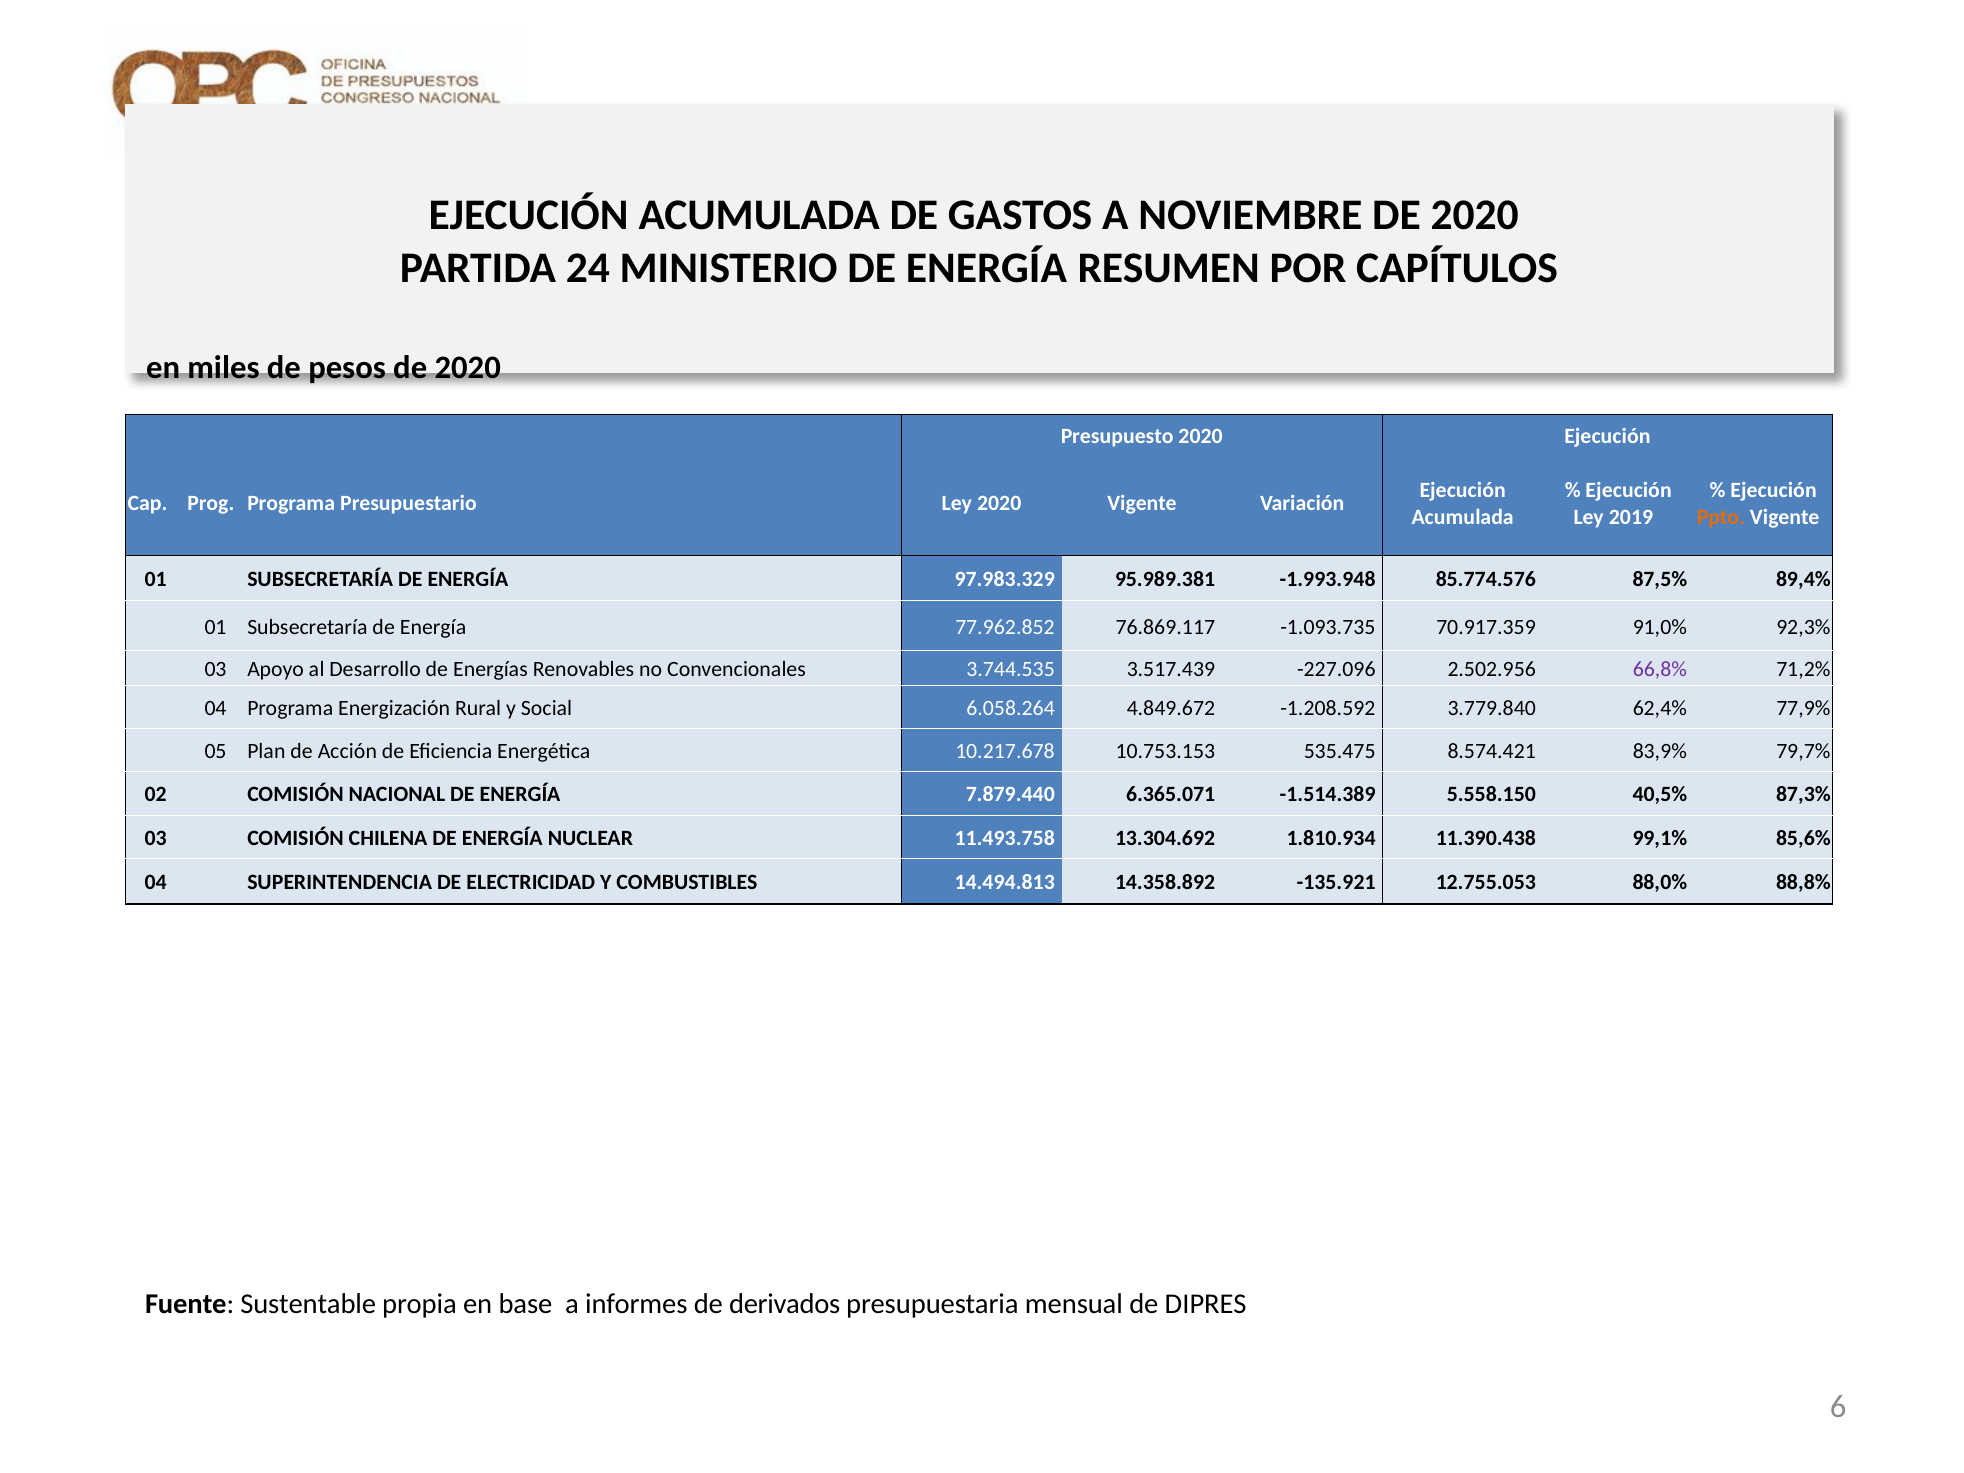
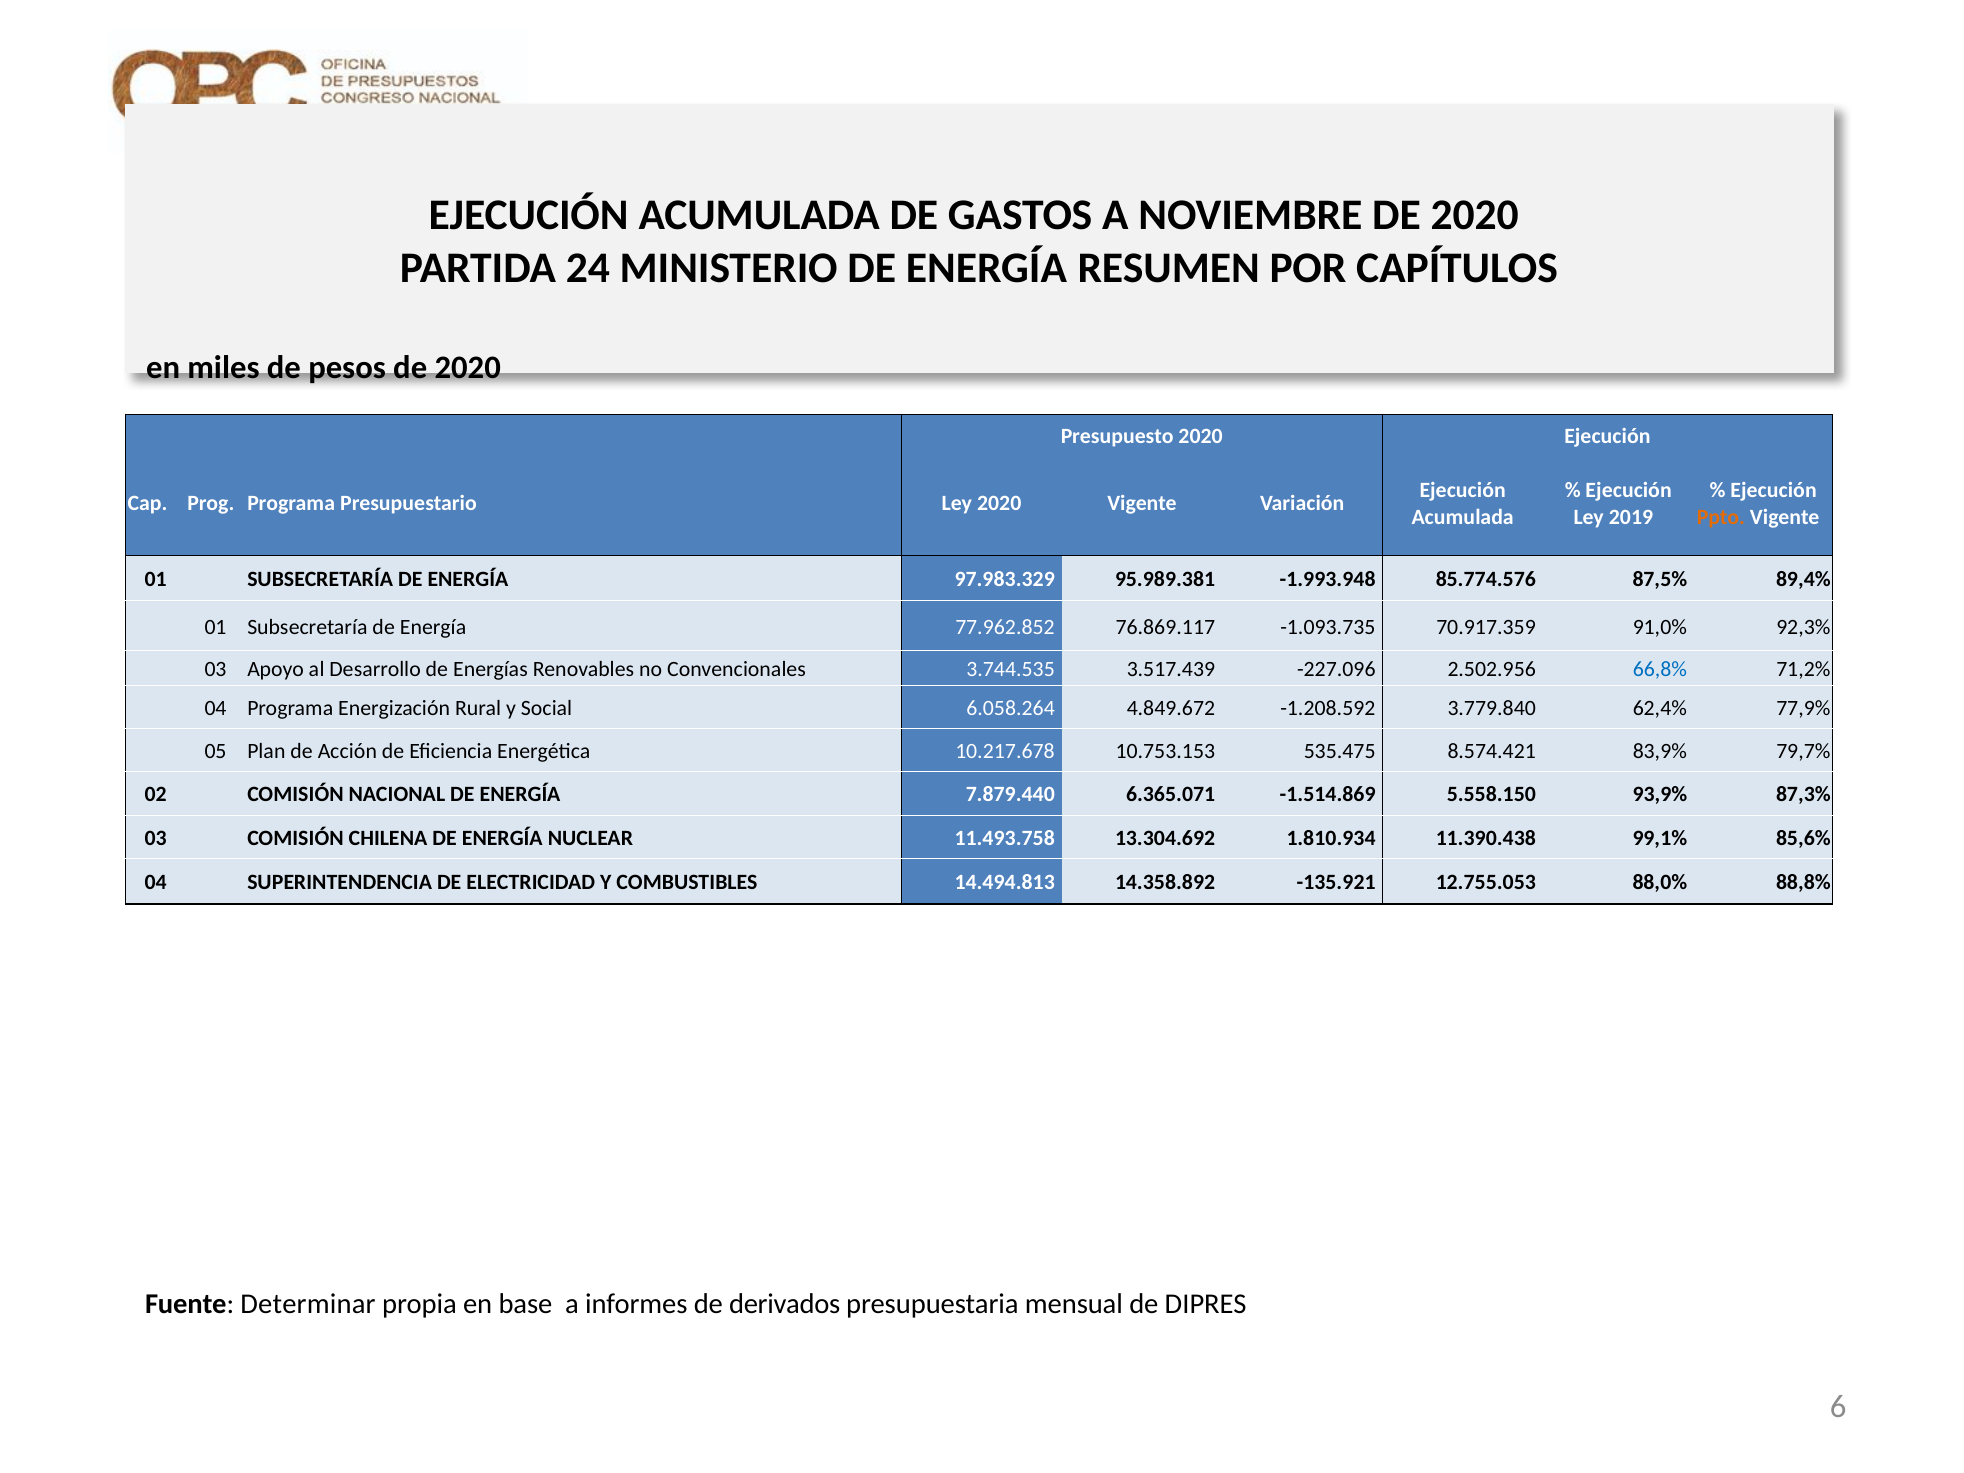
66,8% colour: purple -> blue
-1.514.389: -1.514.389 -> -1.514.869
40,5%: 40,5% -> 93,9%
Sustentable: Sustentable -> Determinar
